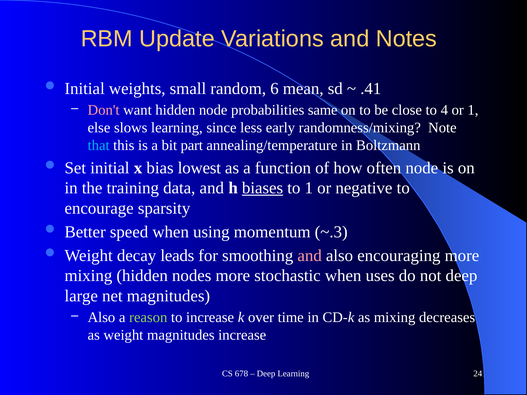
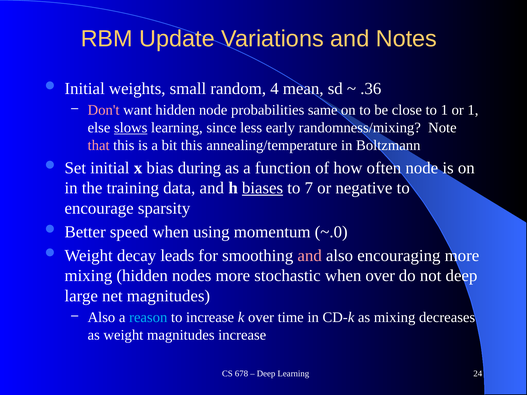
6: 6 -> 4
.41: .41 -> .36
to 4: 4 -> 1
slows underline: none -> present
that colour: light blue -> pink
bit part: part -> this
lowest: lowest -> during
to 1: 1 -> 7
~.3: ~.3 -> ~.0
when uses: uses -> over
reason colour: light green -> light blue
